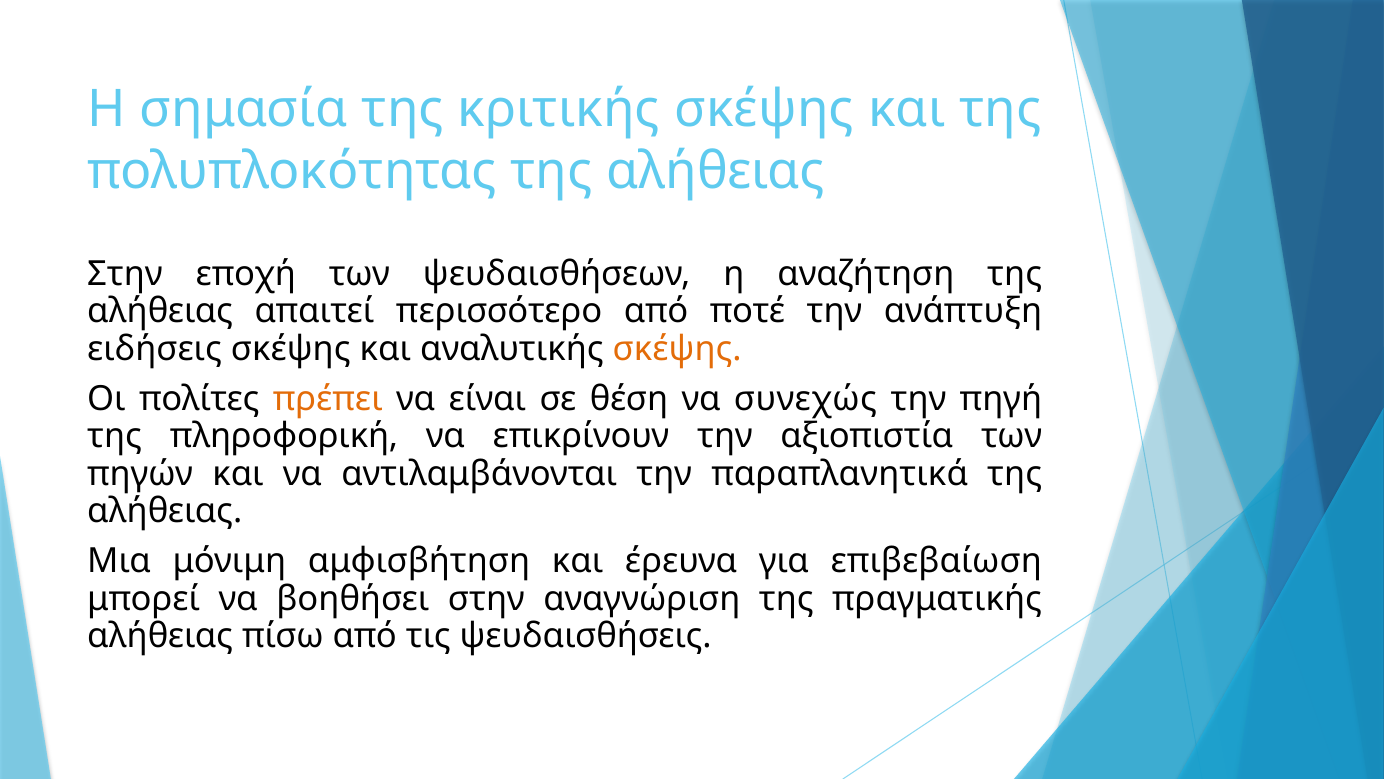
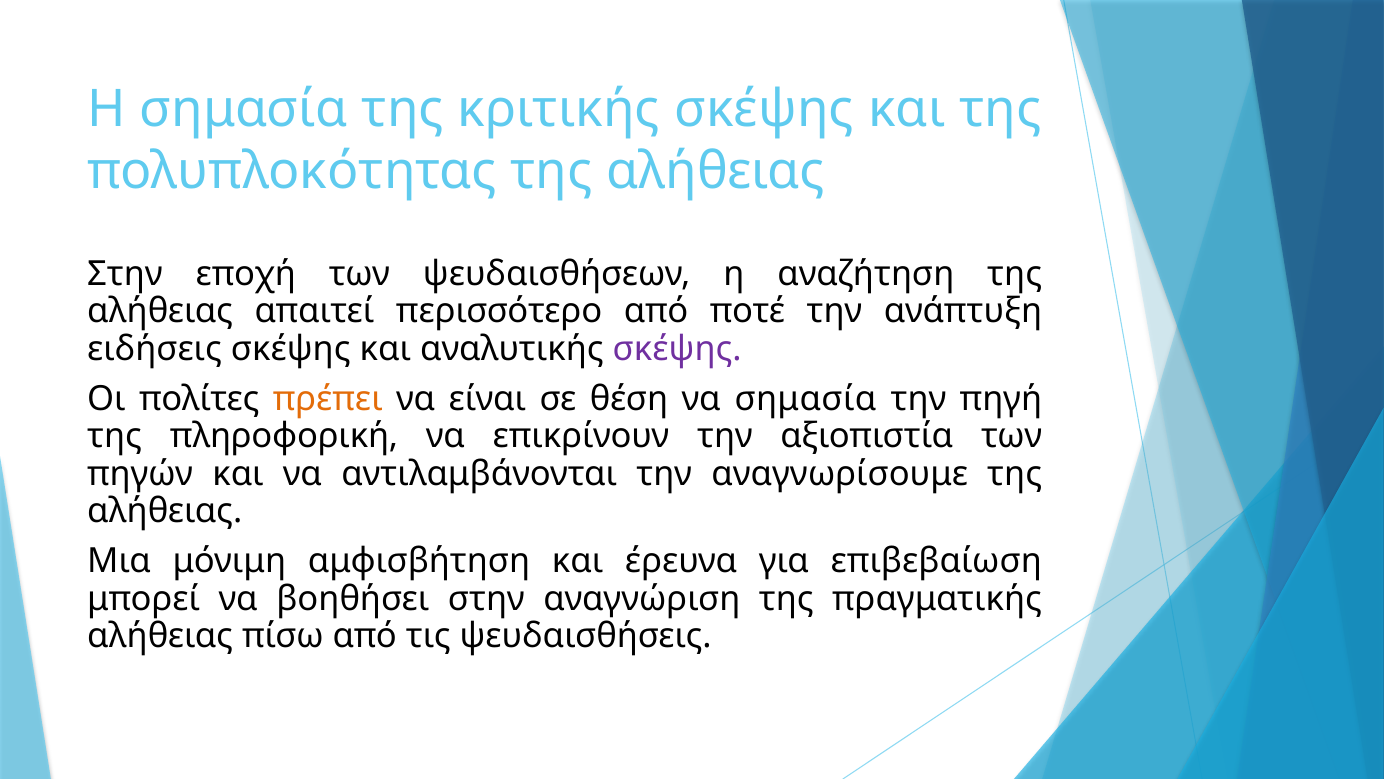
σκέψης at (677, 348) colour: orange -> purple
να συνεχώς: συνεχώς -> σημασία
παραπλανητικά: παραπλανητικά -> αναγνωρίσουμε
